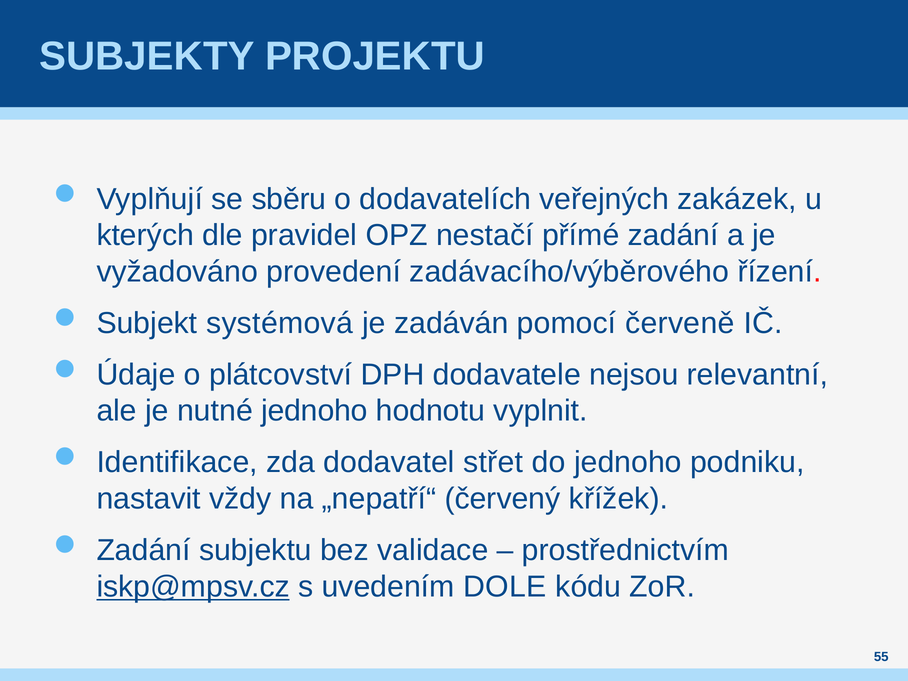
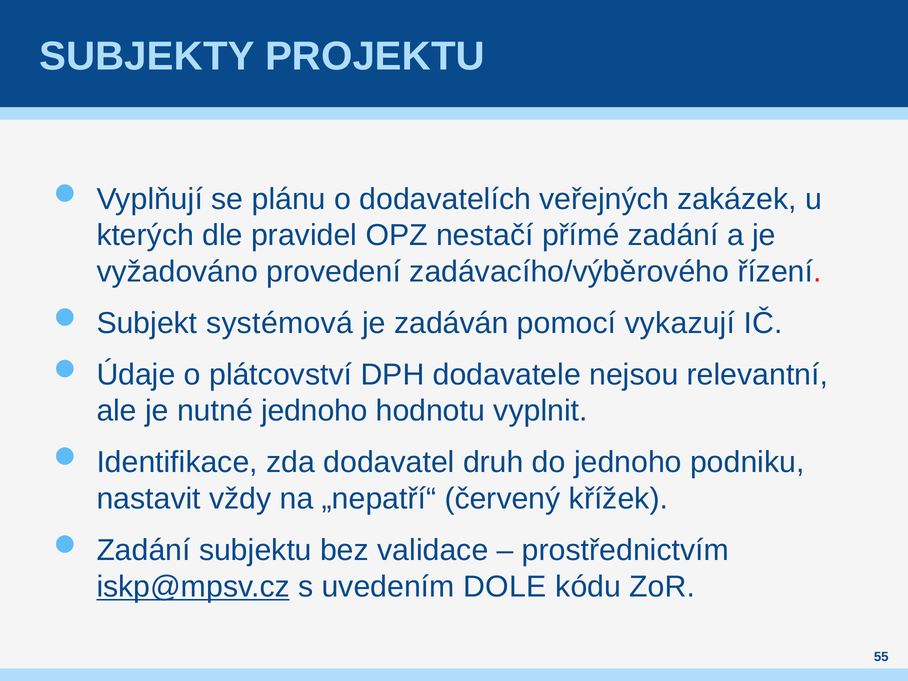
sběru: sběru -> plánu
červeně: červeně -> vykazují
střet: střet -> druh
